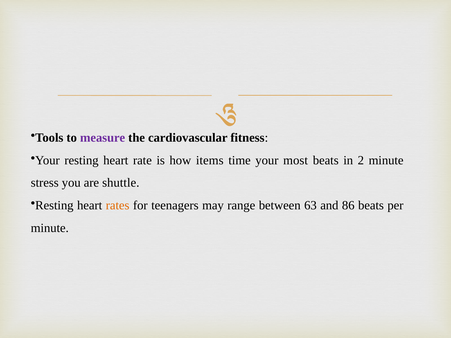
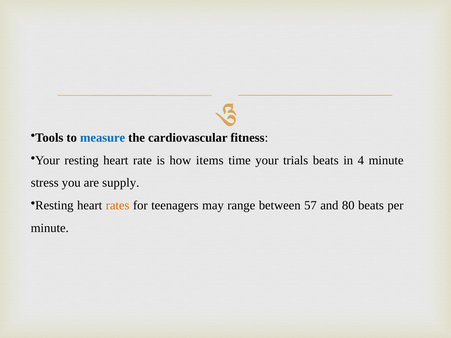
measure colour: purple -> blue
most: most -> trials
2: 2 -> 4
shuttle: shuttle -> supply
63: 63 -> 57
86: 86 -> 80
